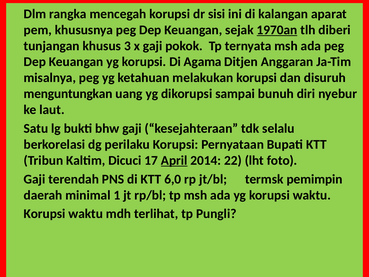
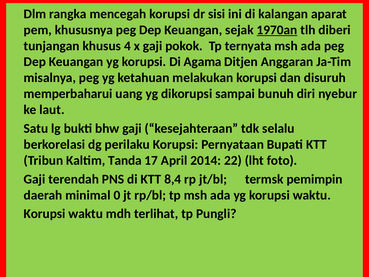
3: 3 -> 4
menguntungkan: menguntungkan -> memperbaharui
Dicuci: Dicuci -> Tanda
April underline: present -> none
6,0: 6,0 -> 8,4
1: 1 -> 0
